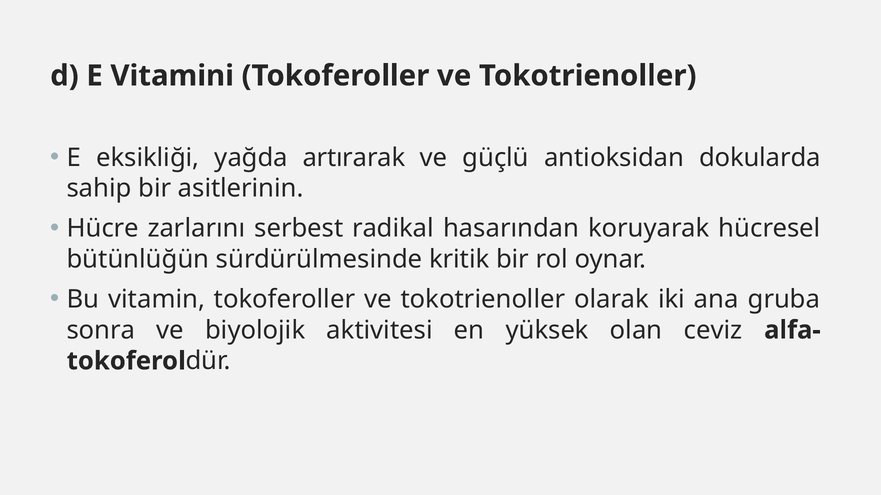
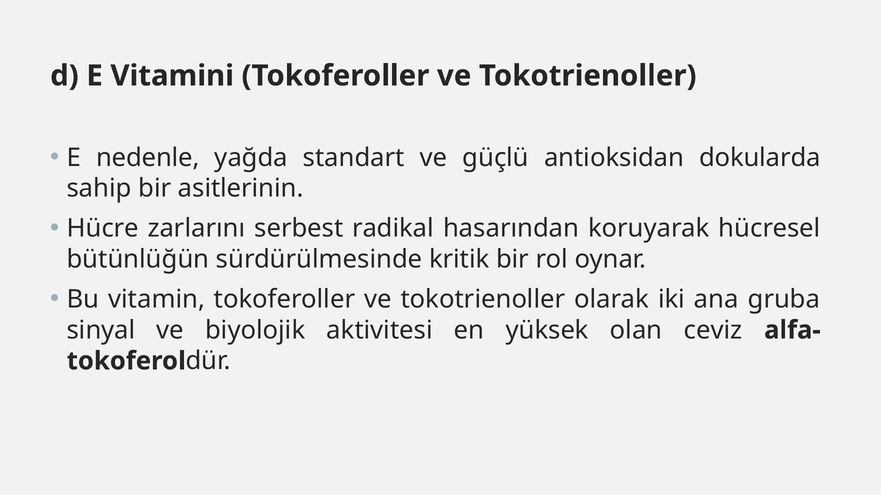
eksikliği: eksikliği -> nedenle
artırarak: artırarak -> standart
sonra: sonra -> sinyal
